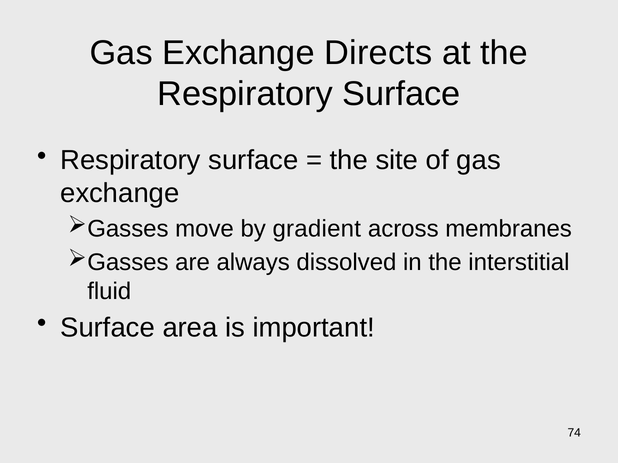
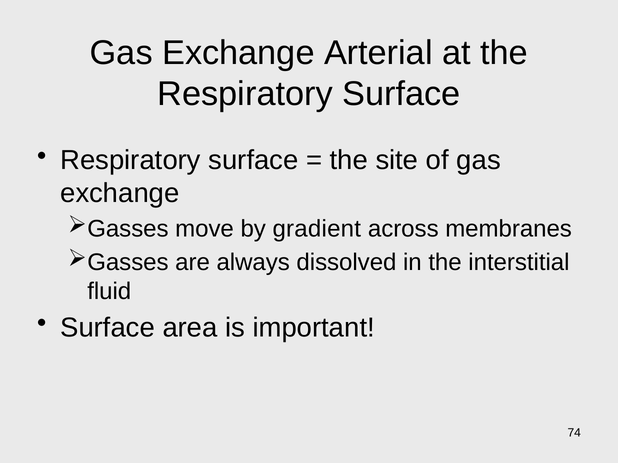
Directs: Directs -> Arterial
